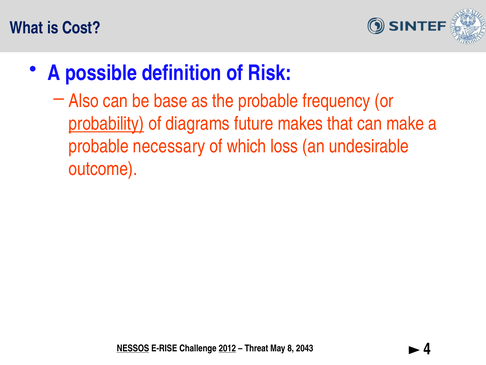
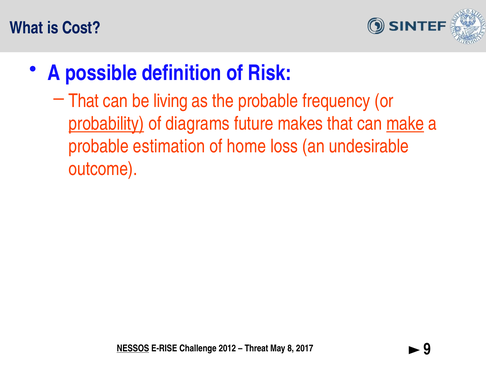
Also at (84, 101): Also -> That
base: base -> living
make underline: none -> present
necessary: necessary -> estimation
which: which -> home
2012 underline: present -> none
2043: 2043 -> 2017
4: 4 -> 9
